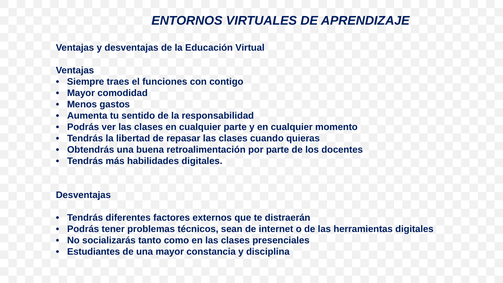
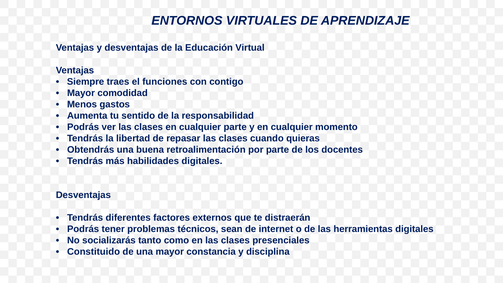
Estudiantes: Estudiantes -> Constituido
